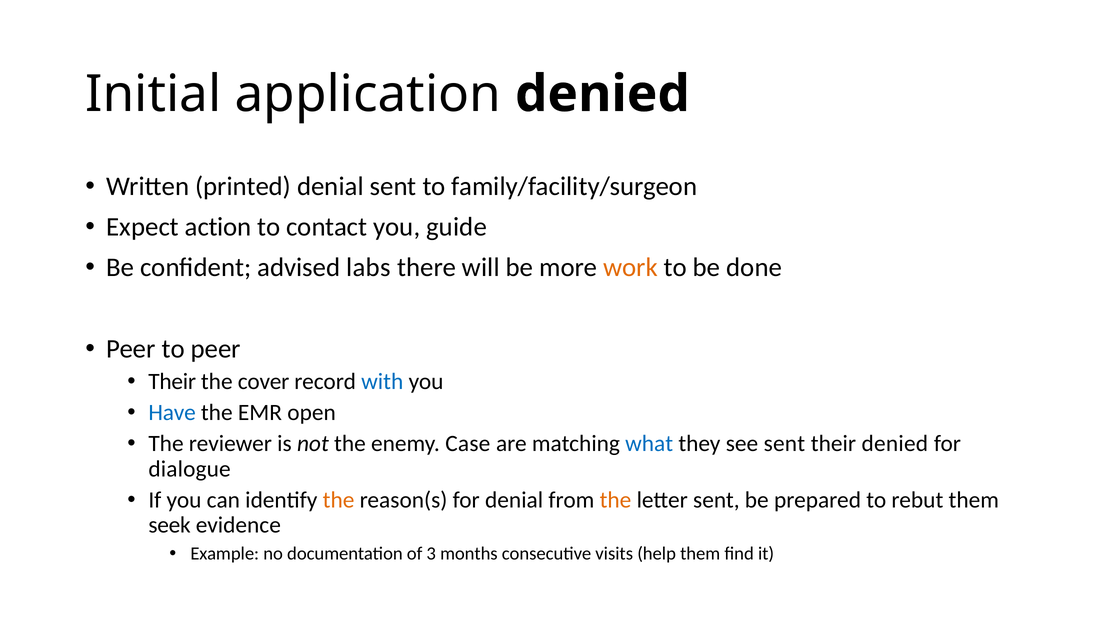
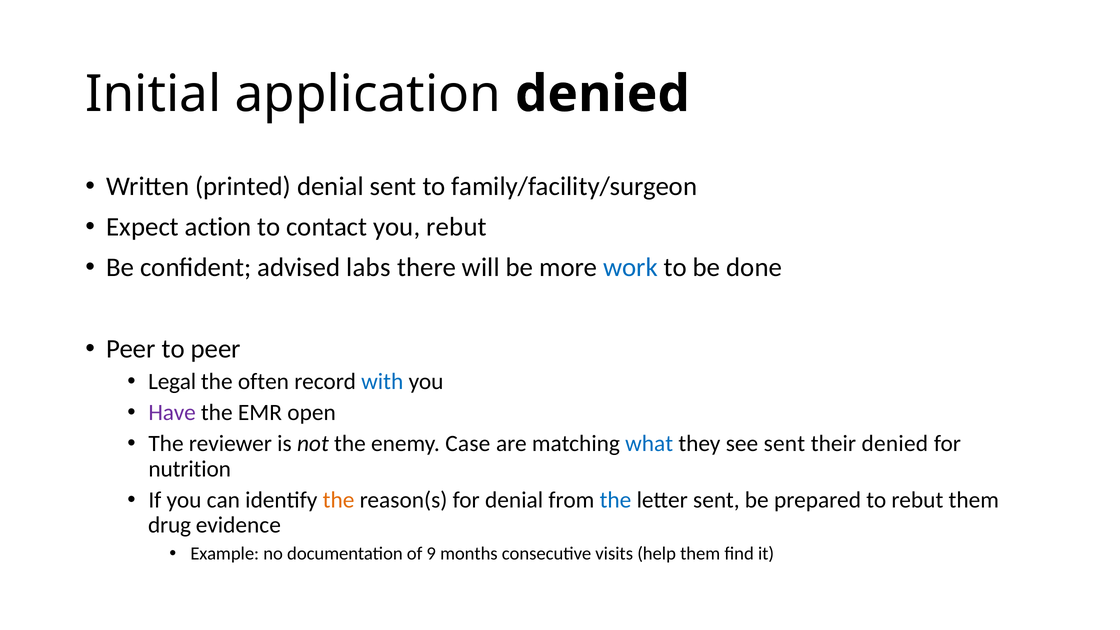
you guide: guide -> rebut
work colour: orange -> blue
Their at (172, 382): Their -> Legal
cover: cover -> often
Have colour: blue -> purple
dialogue: dialogue -> nutrition
the at (615, 500) colour: orange -> blue
seek: seek -> drug
3: 3 -> 9
